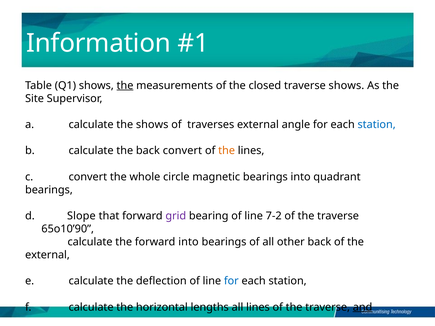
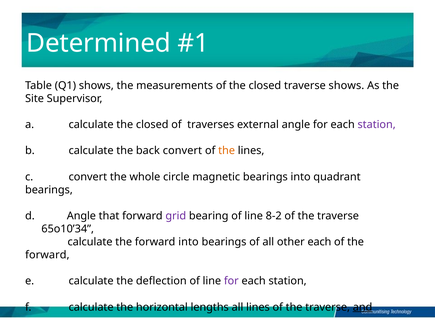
Information at (99, 43): Information -> Determined
the at (125, 86) underline: present -> none
calculate the shows: shows -> closed
station at (377, 125) colour: blue -> purple
Slope at (81, 216): Slope -> Angle
7-2: 7-2 -> 8-2
65o10’90: 65o10’90 -> 65o10’34
other back: back -> each
external at (47, 255): external -> forward
for at (231, 281) colour: blue -> purple
